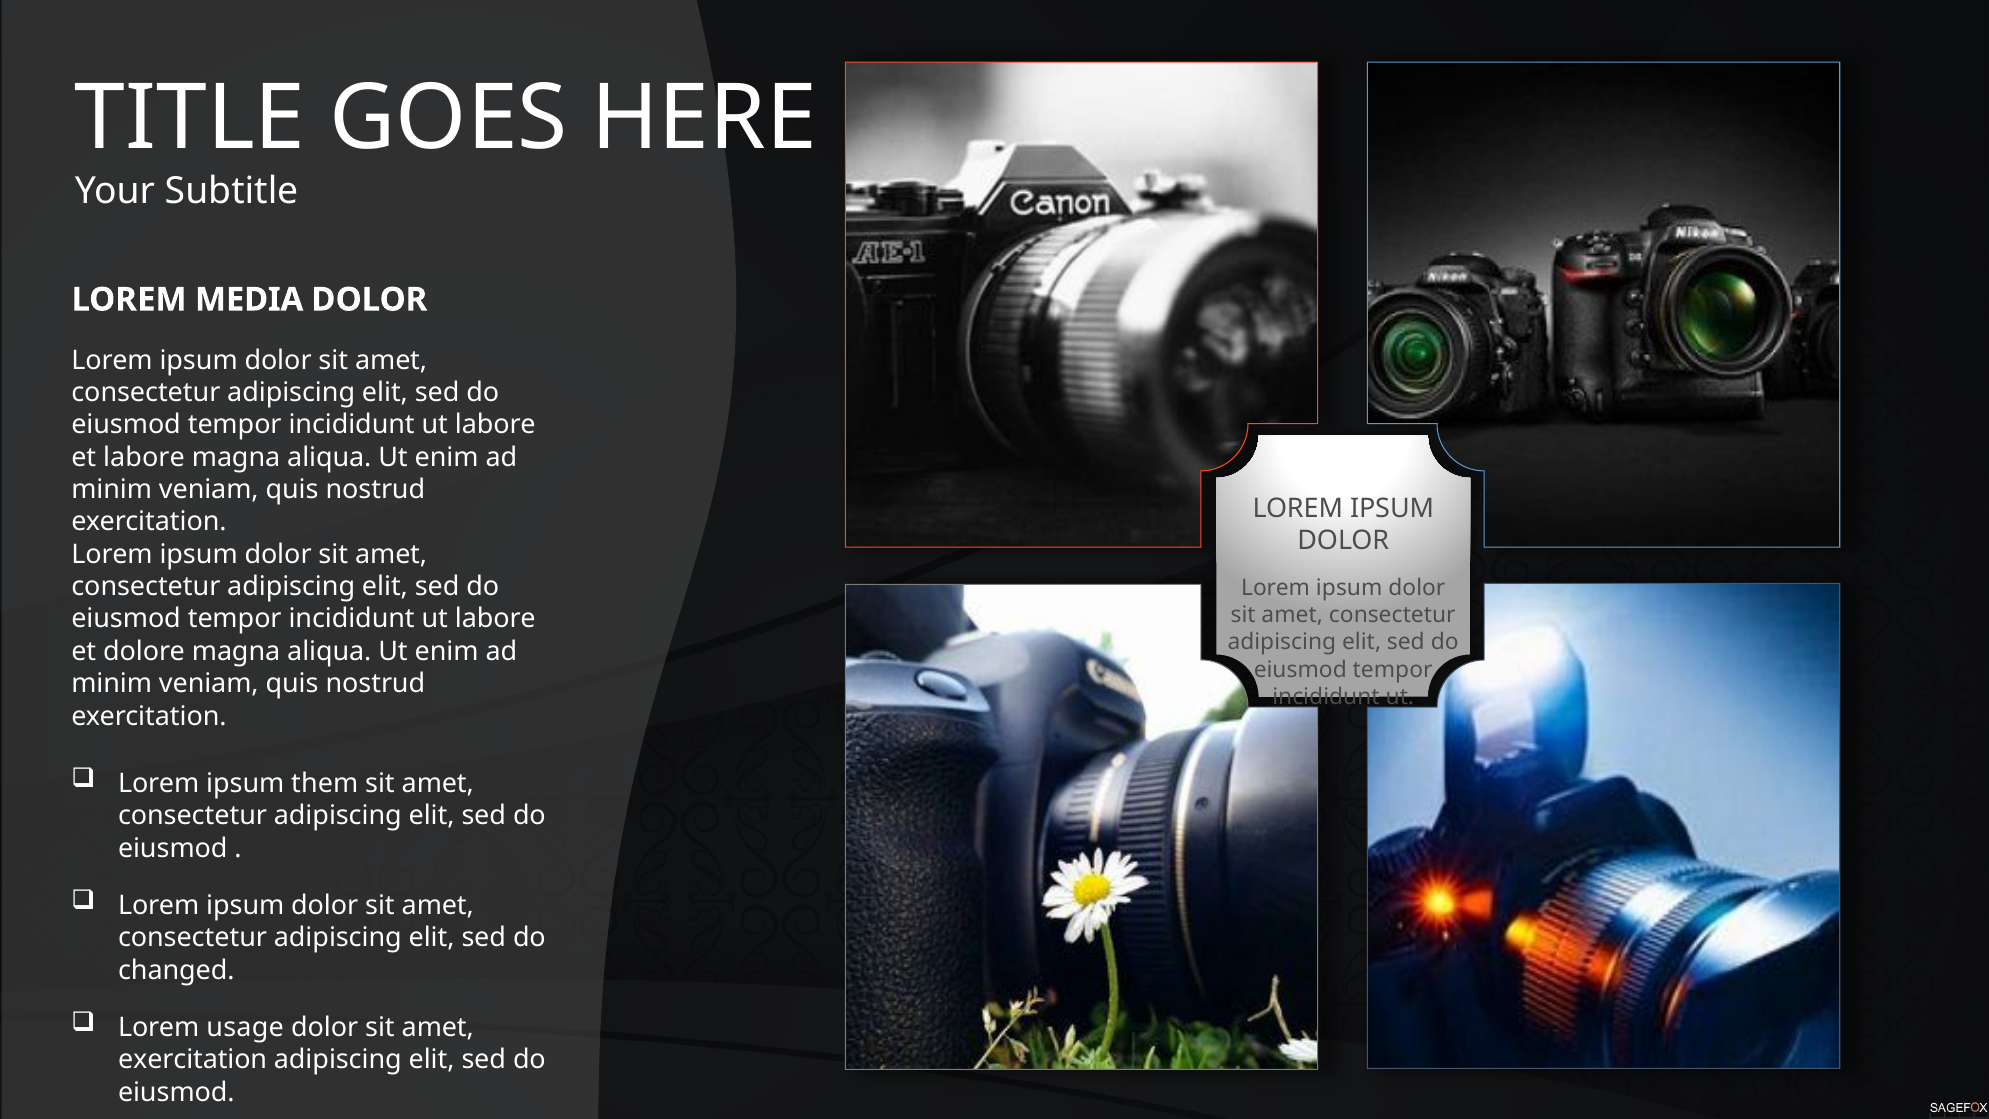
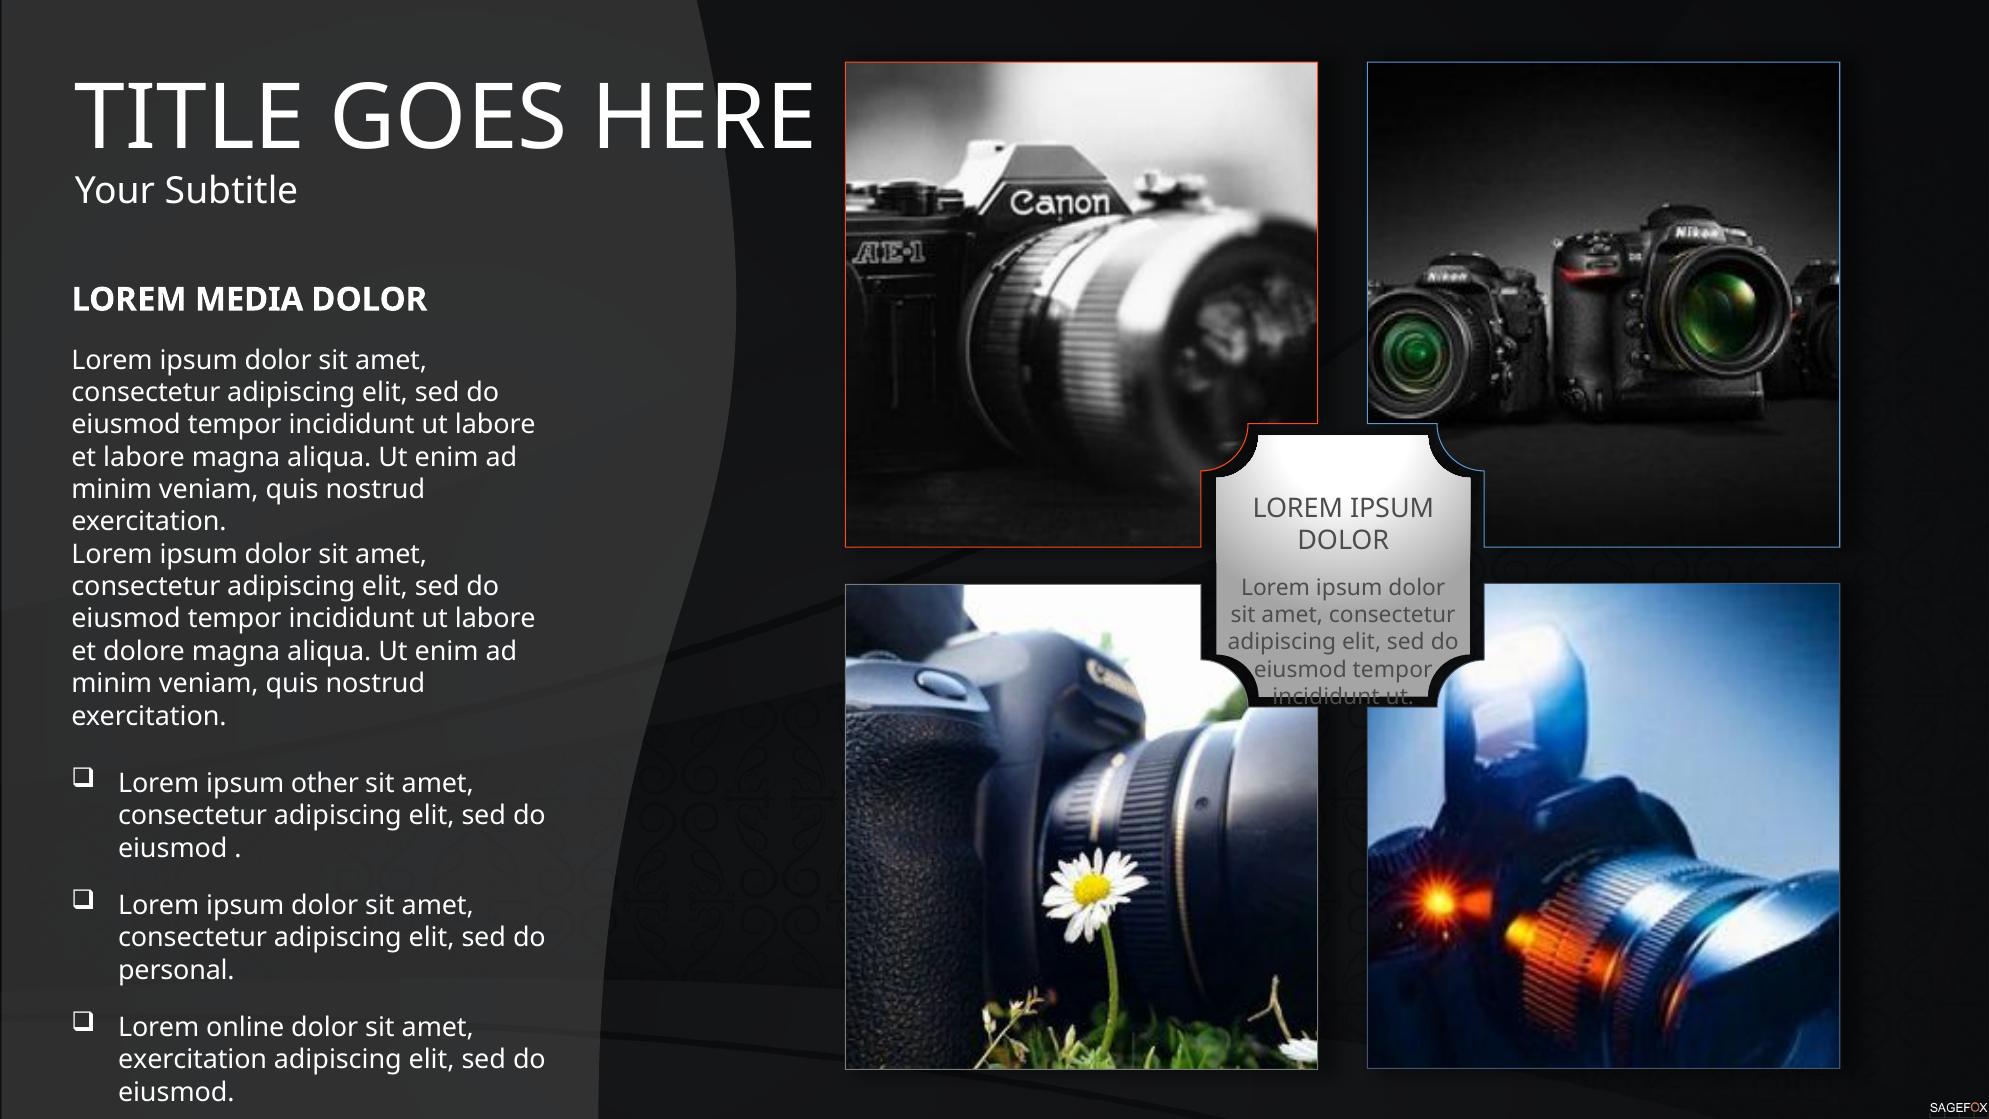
them: them -> other
changed: changed -> personal
usage: usage -> online
